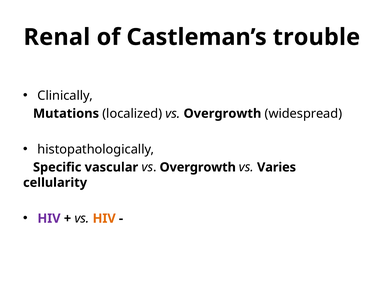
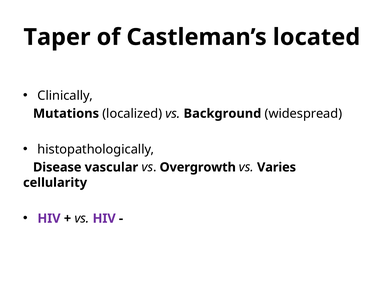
Renal: Renal -> Taper
trouble: trouble -> located
localized vs Overgrowth: Overgrowth -> Background
Specific: Specific -> Disease
HIV at (104, 218) colour: orange -> purple
